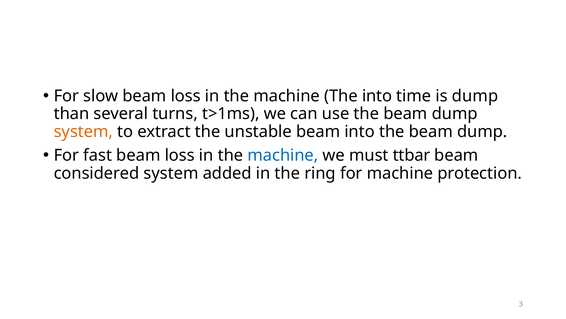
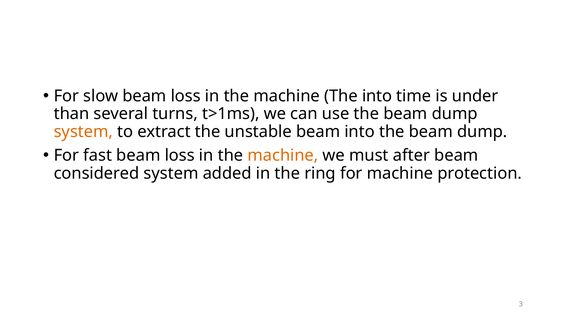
is dump: dump -> under
machine at (283, 155) colour: blue -> orange
ttbar: ttbar -> after
